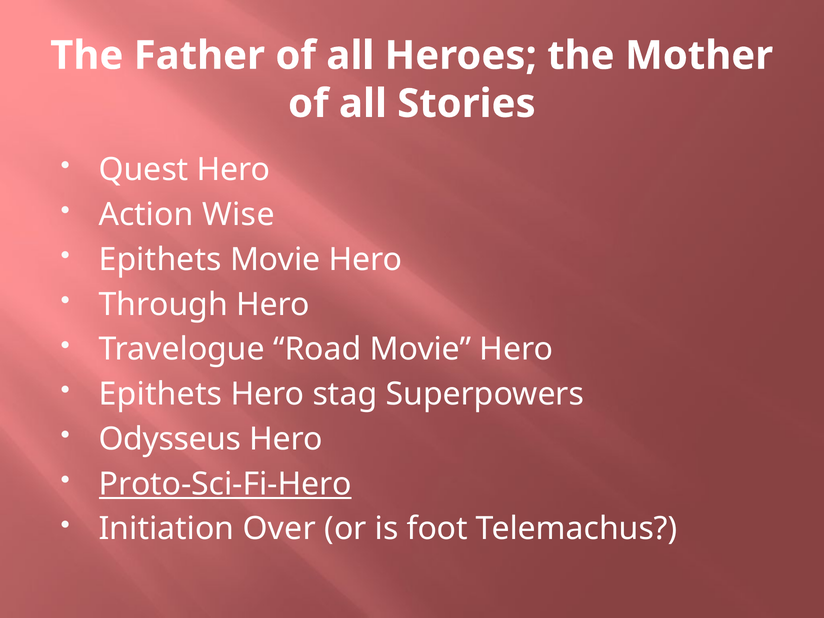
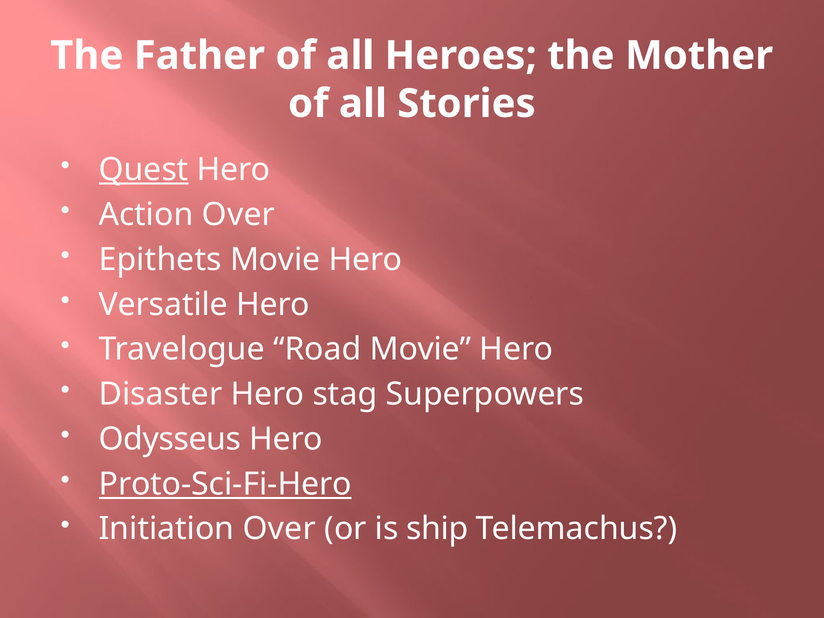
Quest underline: none -> present
Action Wise: Wise -> Over
Through: Through -> Versatile
Epithets at (160, 394): Epithets -> Disaster
foot: foot -> ship
